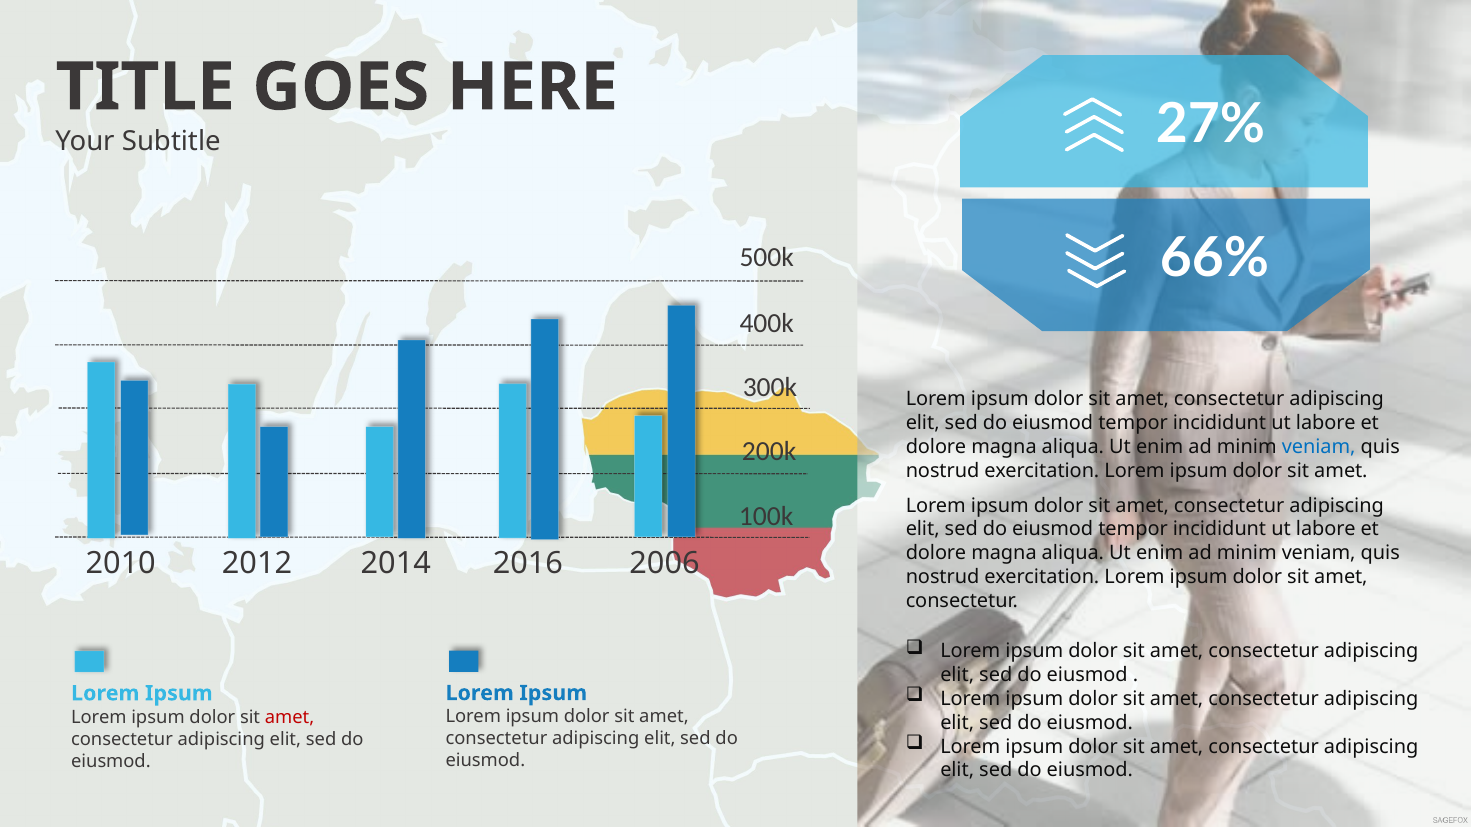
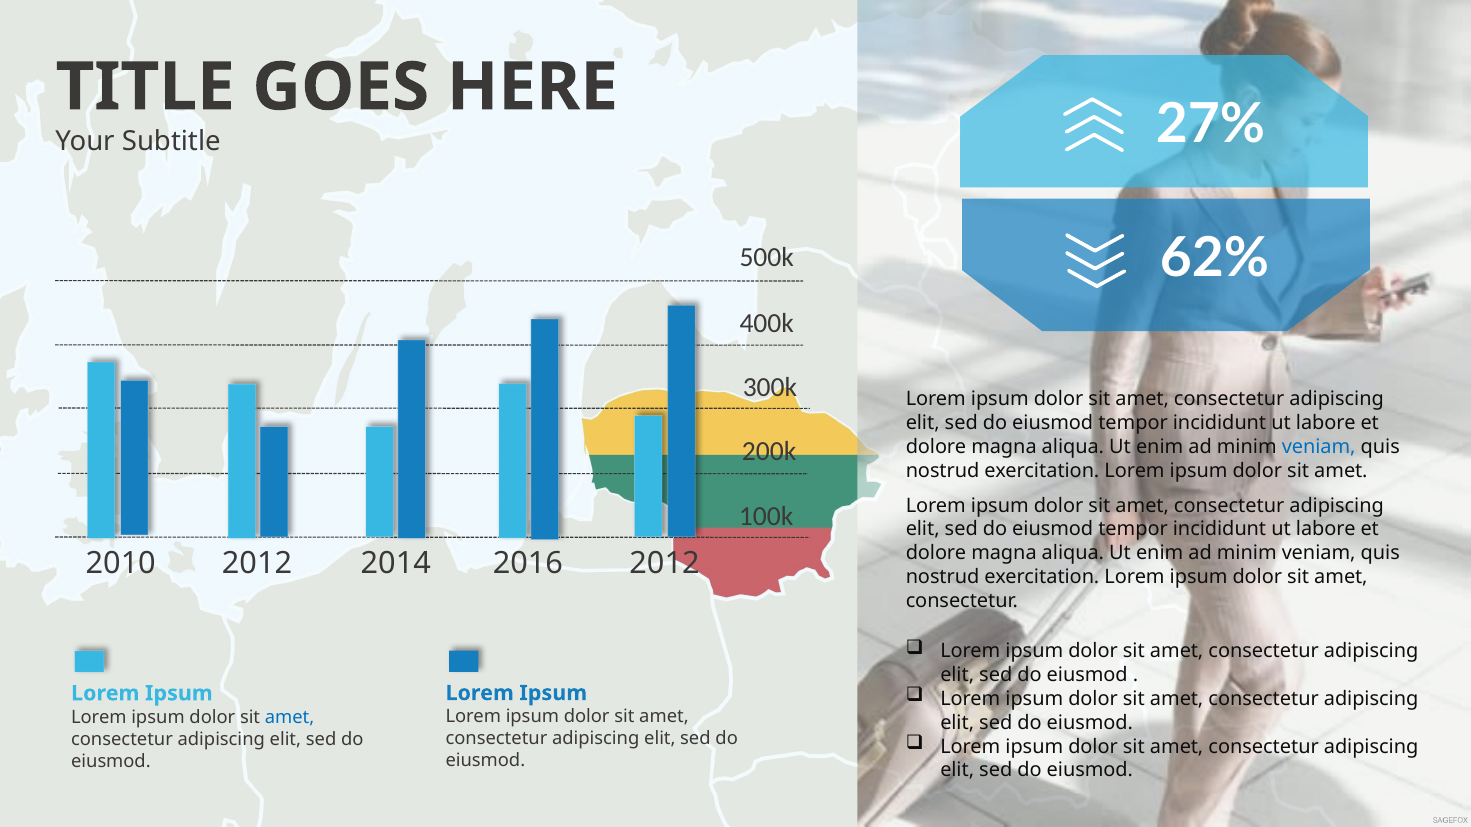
66%: 66% -> 62%
2016 2006: 2006 -> 2012
amet at (290, 717) colour: red -> blue
